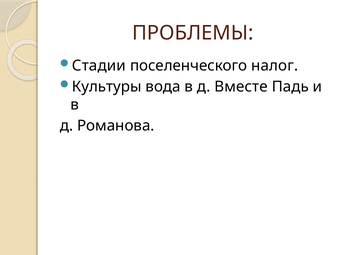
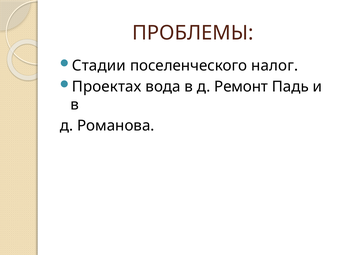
Культуры: Культуры -> Проектах
Вместе: Вместе -> Ремонт
